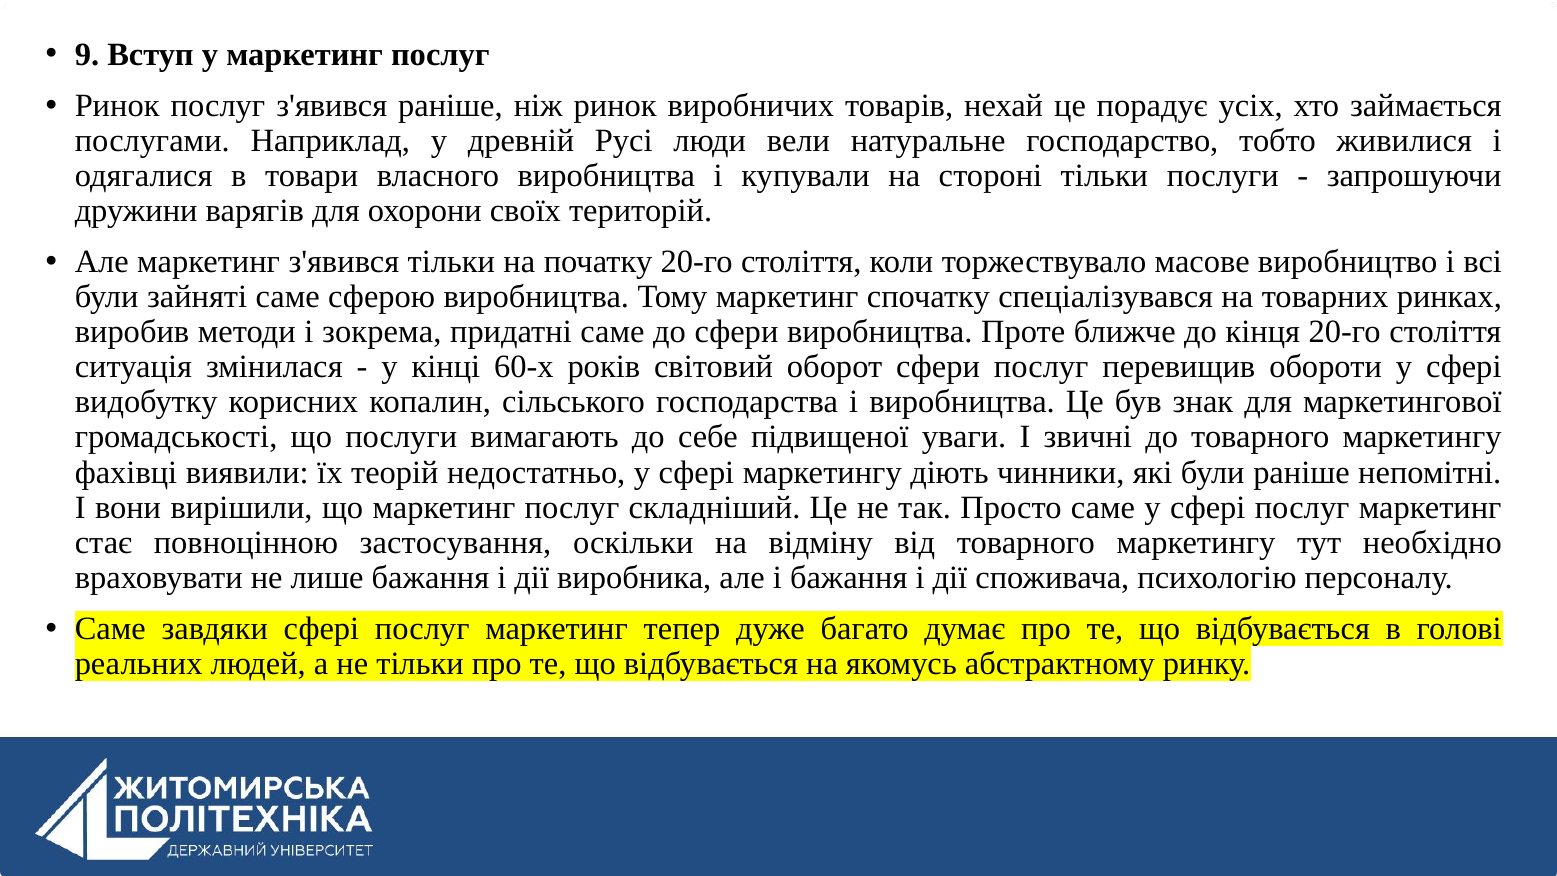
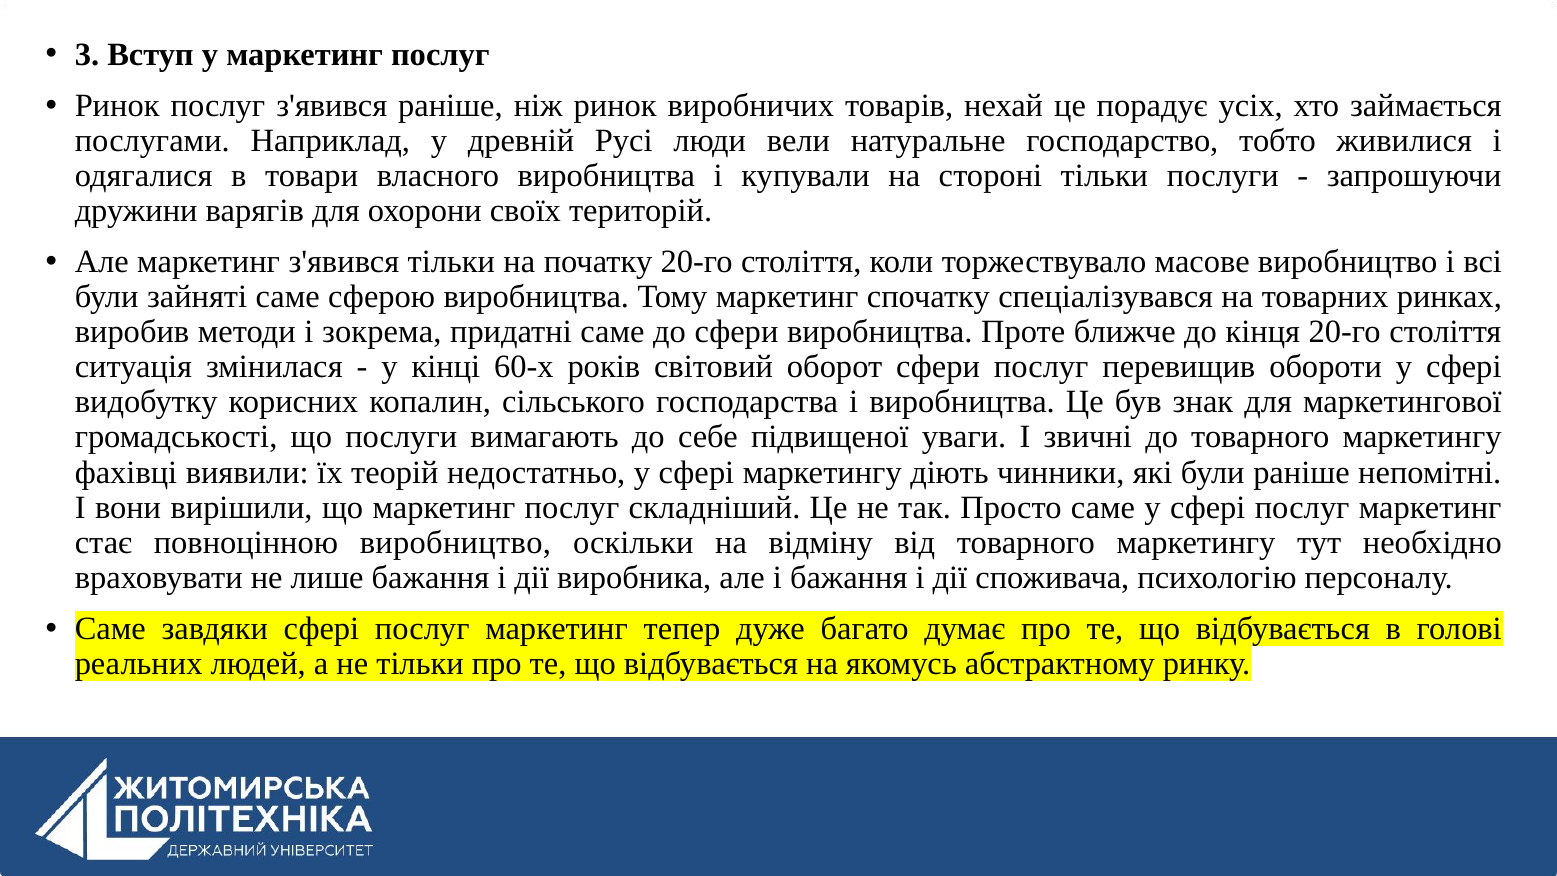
9: 9 -> 3
повноцінною застосування: застосування -> виробництво
